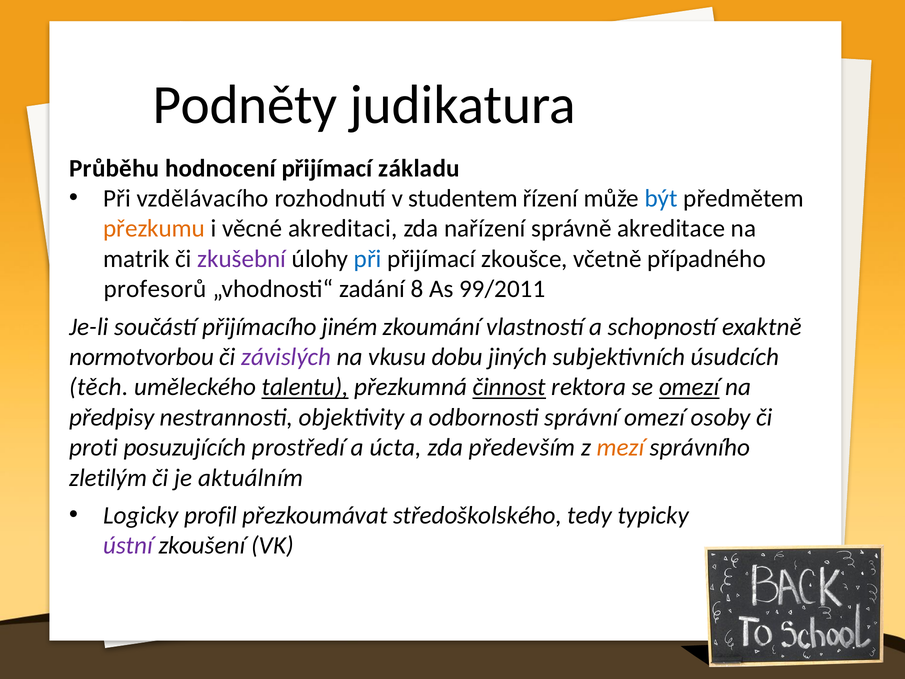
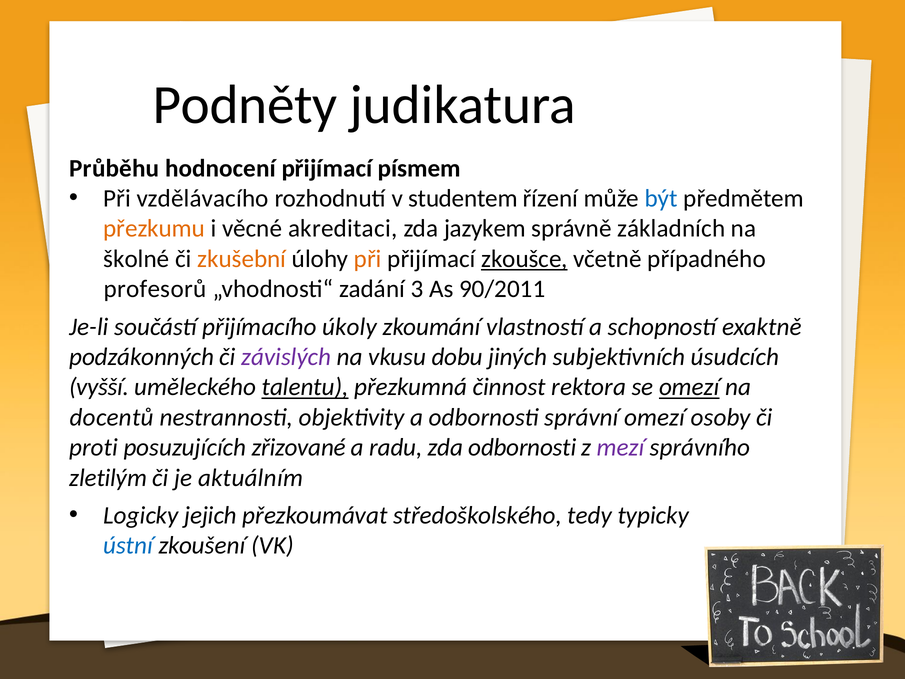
základu: základu -> písmem
nařízení: nařízení -> jazykem
akreditace: akreditace -> základních
matrik: matrik -> školné
zkušební colour: purple -> orange
při at (368, 259) colour: blue -> orange
zkoušce underline: none -> present
8: 8 -> 3
99/2011: 99/2011 -> 90/2011
jiném: jiném -> úkoly
normotvorbou: normotvorbou -> podzákonných
těch: těch -> vyšší
činnost underline: present -> none
předpisy: předpisy -> docentů
prostředí: prostředí -> zřizované
úcta: úcta -> radu
zda především: především -> odbornosti
mezí colour: orange -> purple
profil: profil -> jejich
ústní colour: purple -> blue
